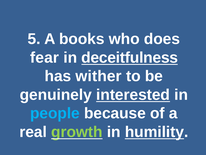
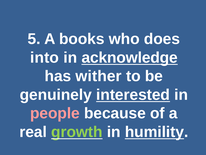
fear: fear -> into
deceitfulness: deceitfulness -> acknowledge
people colour: light blue -> pink
